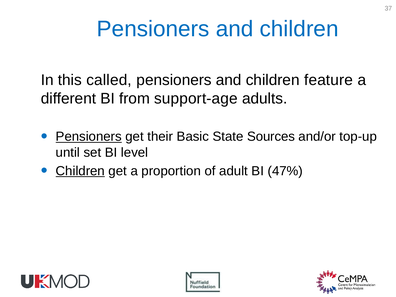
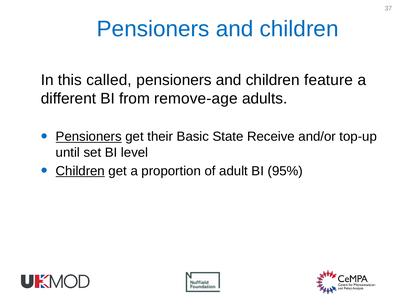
support-age: support-age -> remove-age
Sources: Sources -> Receive
47%: 47% -> 95%
